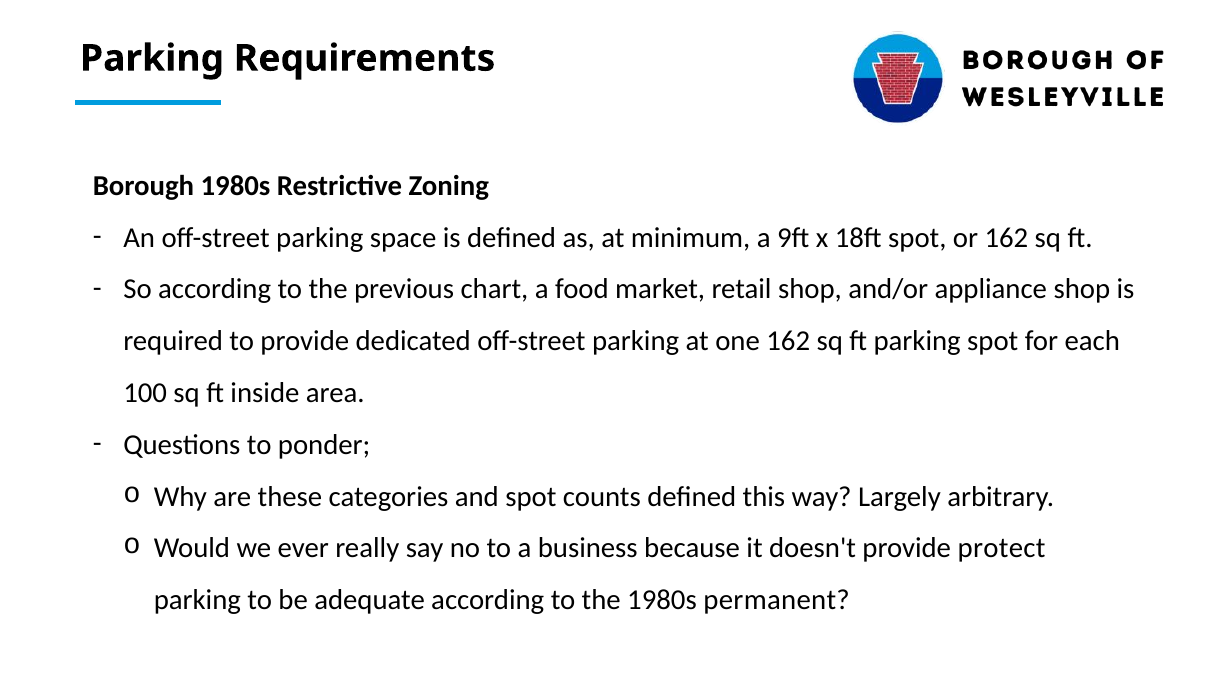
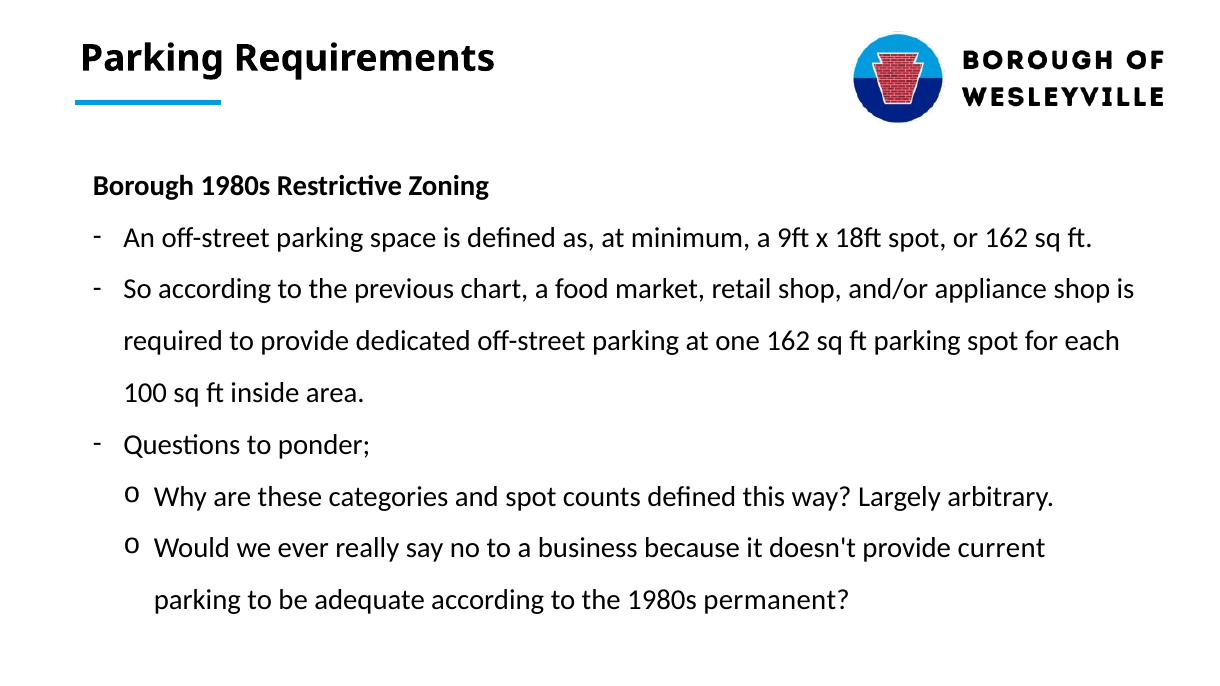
protect: protect -> current
